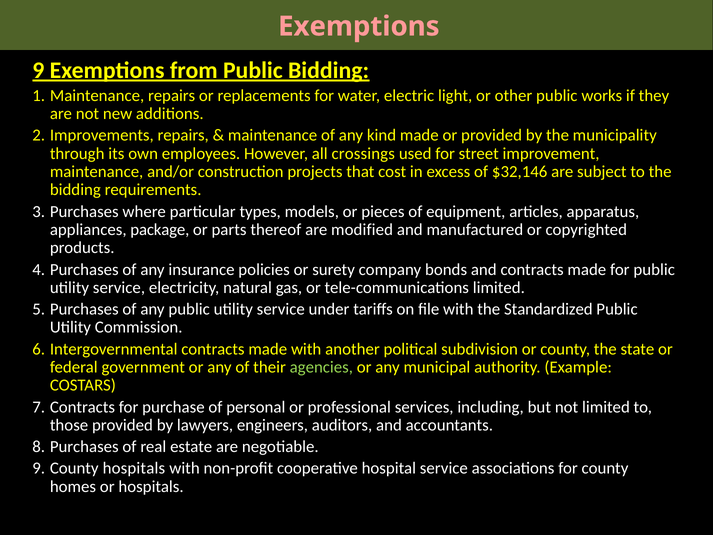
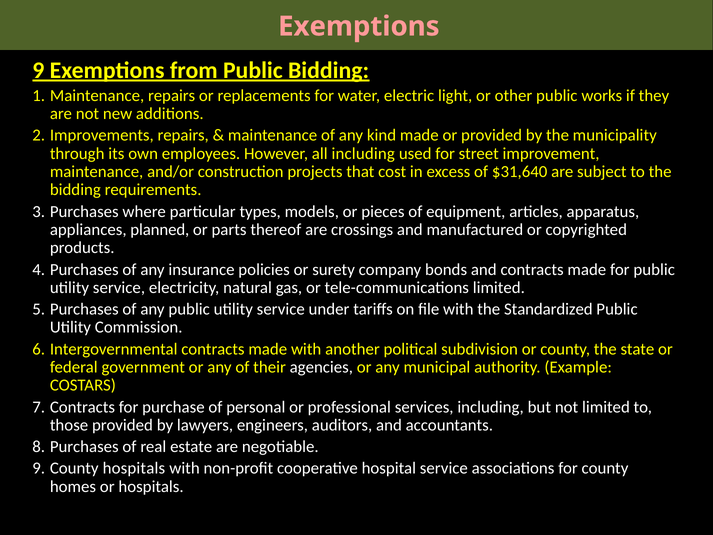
all crossings: crossings -> including
$32,146: $32,146 -> $31,640
package: package -> planned
modified: modified -> crossings
agencies colour: light green -> white
